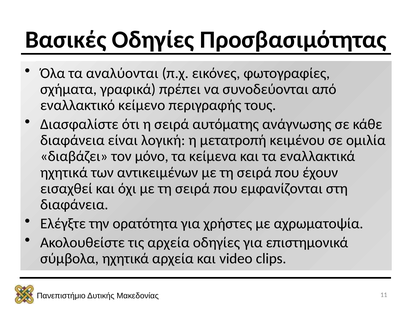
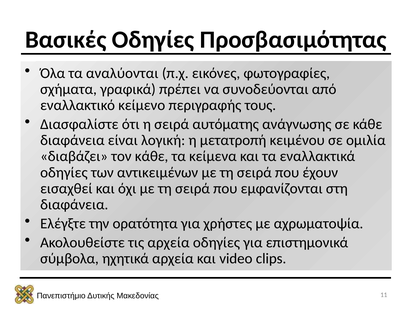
τον μόνο: μόνο -> κάθε
ηχητικά at (64, 172): ηχητικά -> οδηγίες
